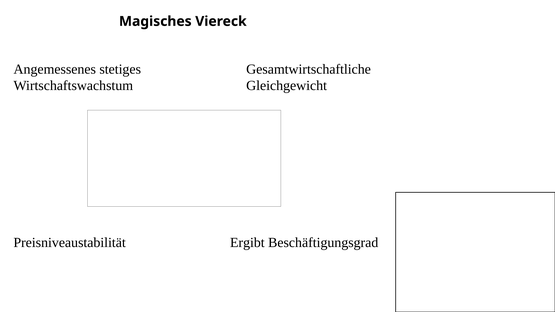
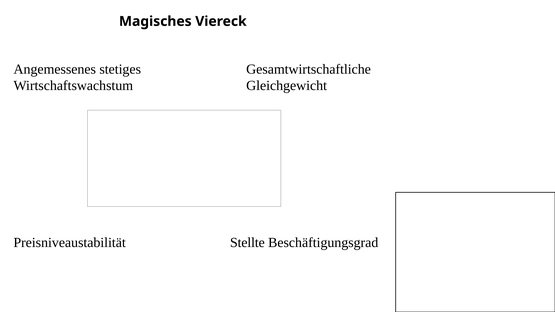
Ergibt: Ergibt -> Stellte
